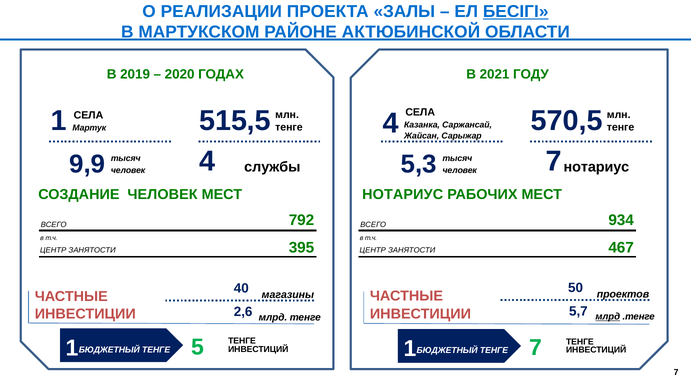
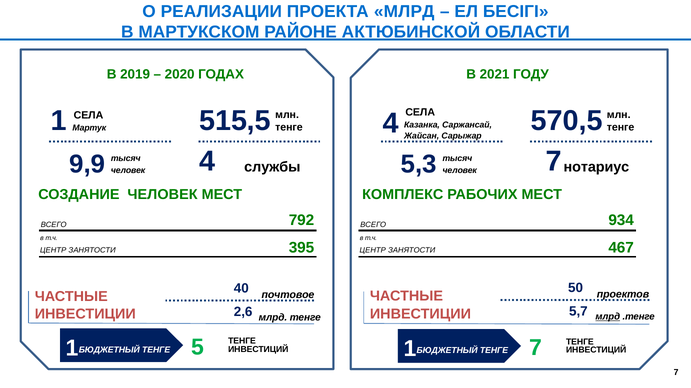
ПРОЕКТА ЗАЛЫ: ЗАЛЫ -> МЛРД
БЕСІГІ underline: present -> none
НОТАРИУС at (403, 195): НОТАРИУС -> КОМПЛЕКС
магазины: магазины -> почтовое
